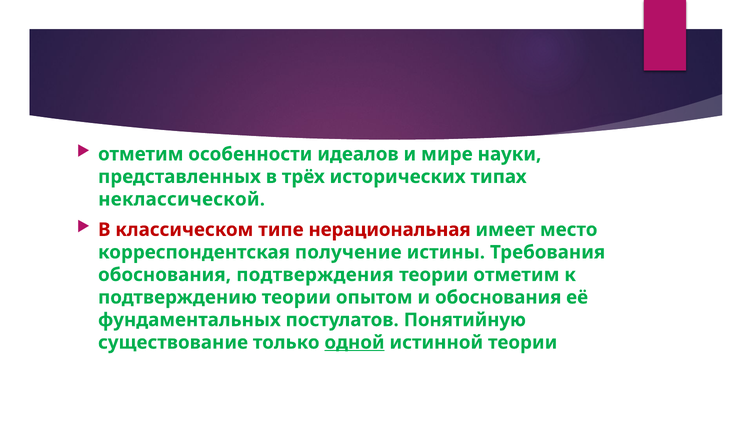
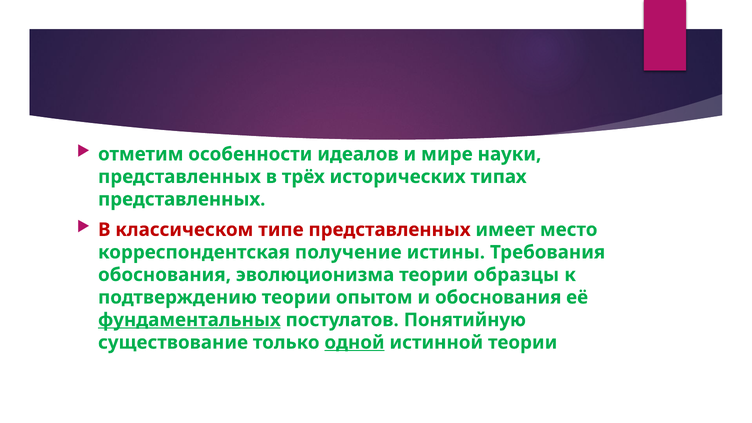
неклассической at (182, 199): неклассической -> представленных
типе нерациональная: нерациональная -> представленных
подтверждения: подтверждения -> эволюционизма
теории отметим: отметим -> образцы
фундаментальных underline: none -> present
